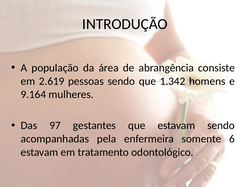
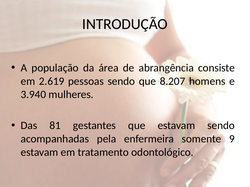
1.342: 1.342 -> 8.207
9.164: 9.164 -> 3.940
97: 97 -> 81
6: 6 -> 9
